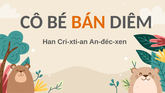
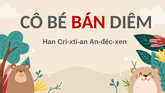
BÁN colour: orange -> red
